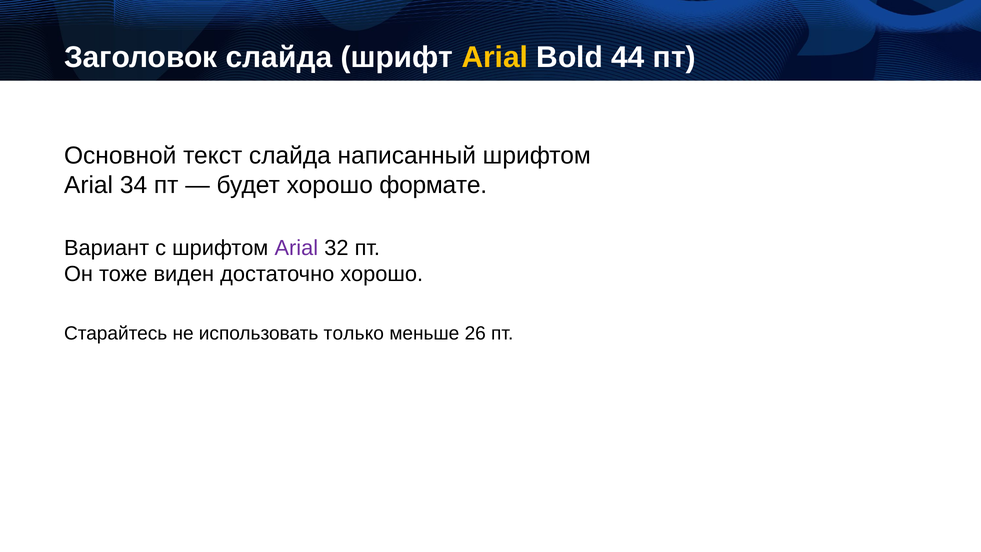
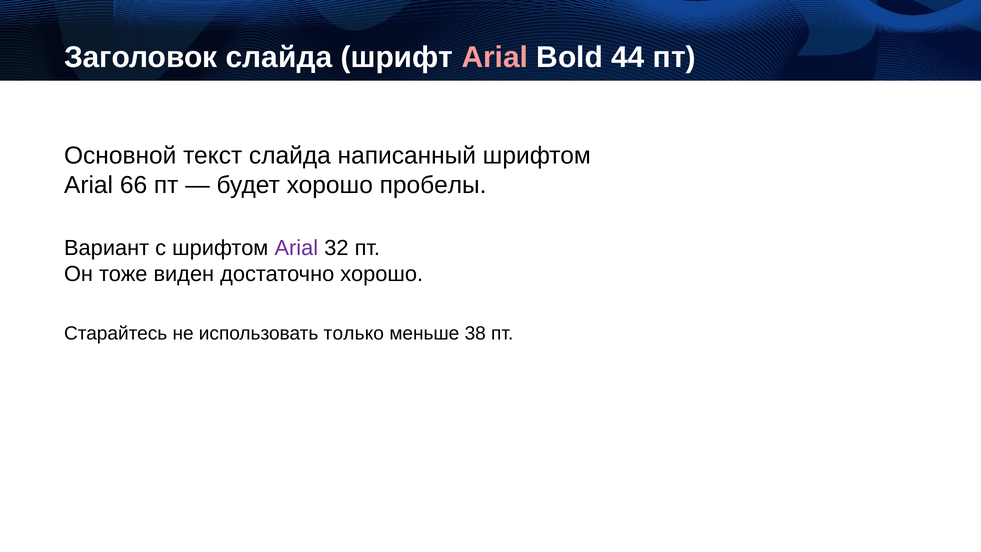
Arial at (495, 57) colour: yellow -> pink
34: 34 -> 66
формате: формате -> пробелы
26: 26 -> 38
